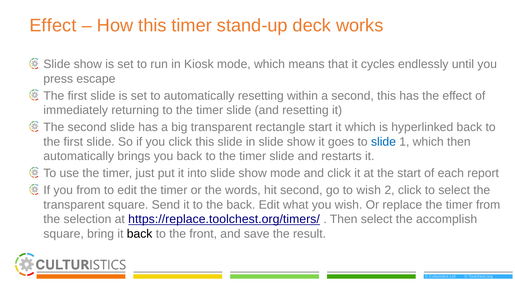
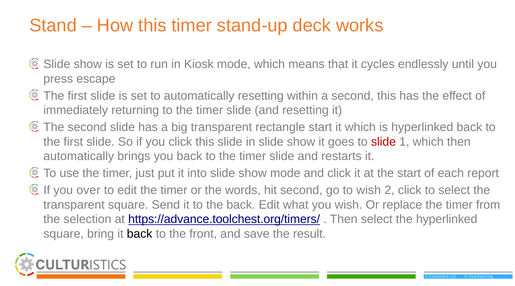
Effect at (53, 26): Effect -> Stand
slide at (383, 142) colour: blue -> red
you from: from -> over
https://replace.toolchest.org/timers/: https://replace.toolchest.org/timers/ -> https://advance.toolchest.org/timers/
the accomplish: accomplish -> hyperlinked
